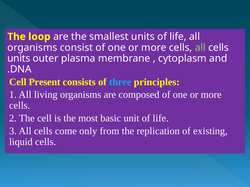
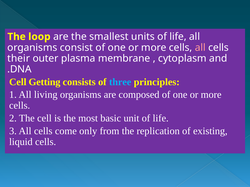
all at (200, 48) colour: light green -> pink
units at (19, 59): units -> their
Present: Present -> Getting
